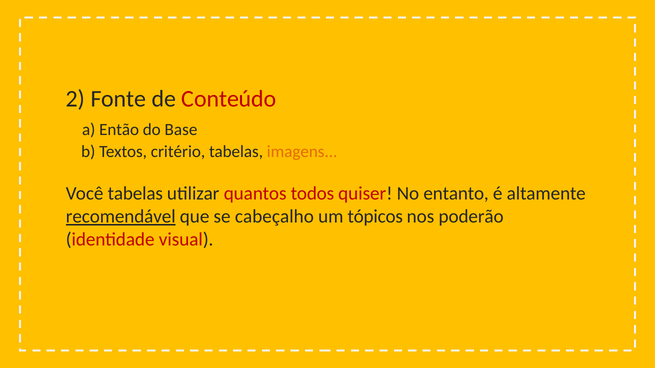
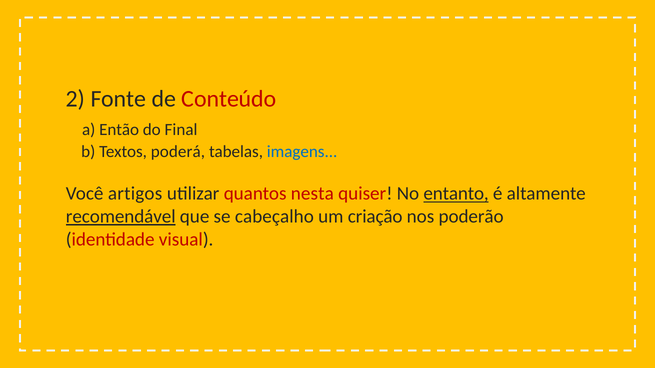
Base: Base -> Final
critério: critério -> poderá
imagens colour: orange -> blue
Você tabelas: tabelas -> artigos
todos: todos -> nesta
entanto underline: none -> present
tópicos: tópicos -> criação
